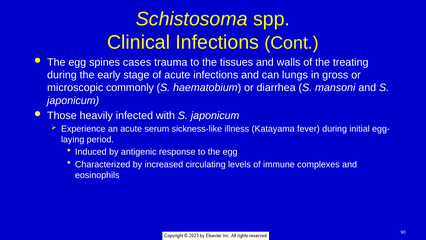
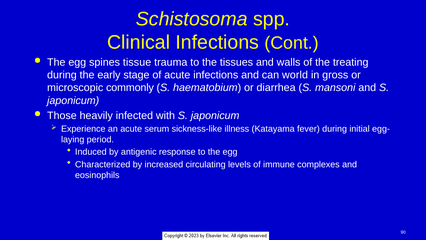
cases: cases -> tissue
lungs: lungs -> world
